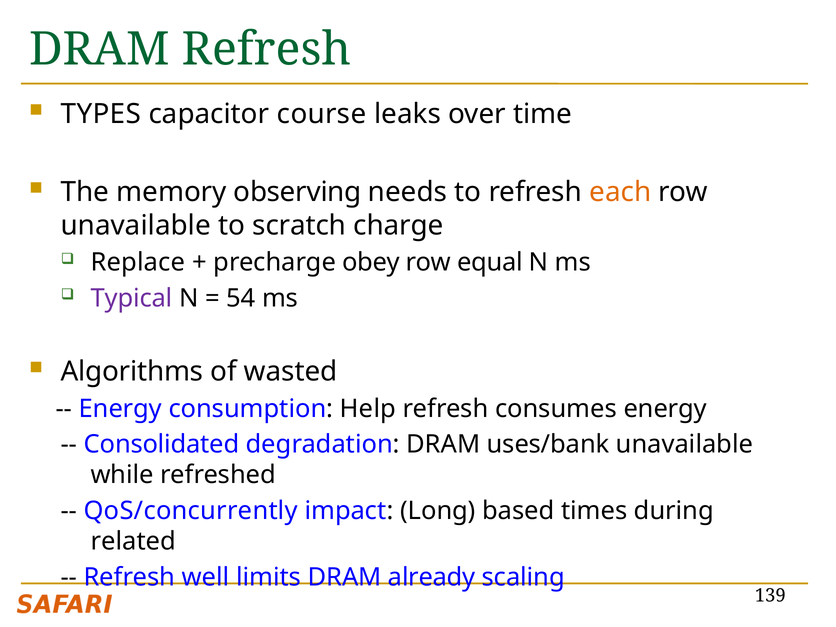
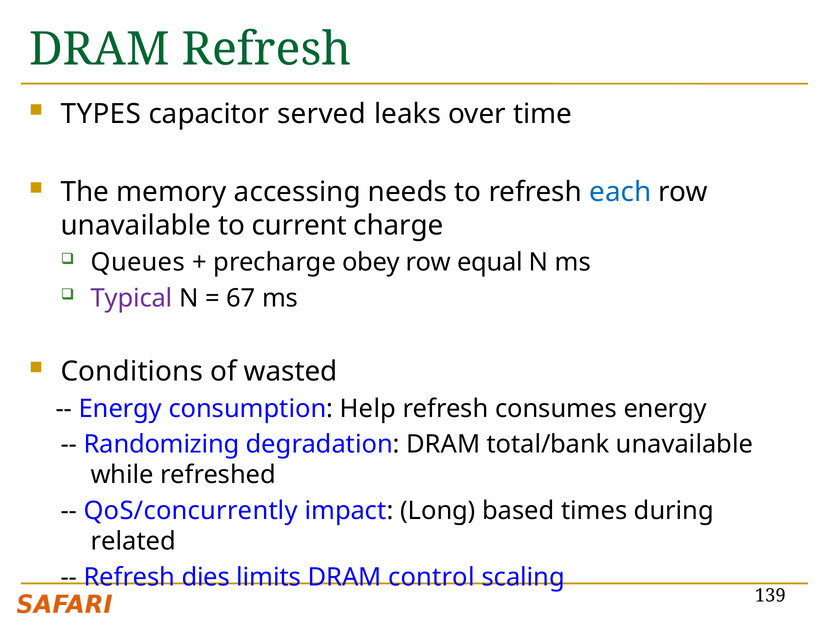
course: course -> served
observing: observing -> accessing
each colour: orange -> blue
scratch: scratch -> current
Replace: Replace -> Queues
54: 54 -> 67
Algorithms: Algorithms -> Conditions
Consolidated: Consolidated -> Randomizing
uses/bank: uses/bank -> total/bank
well: well -> dies
already: already -> control
